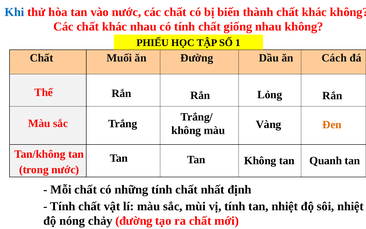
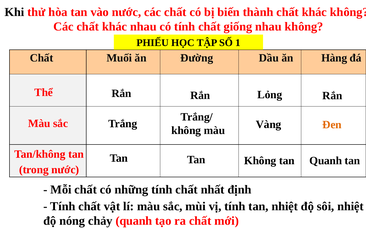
Khi colour: blue -> black
Cách: Cách -> Hàng
đường at (134, 221): đường -> quanh
